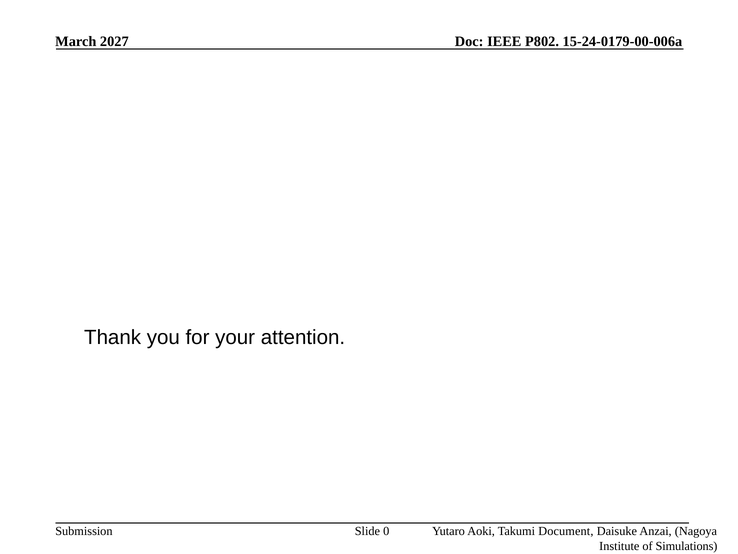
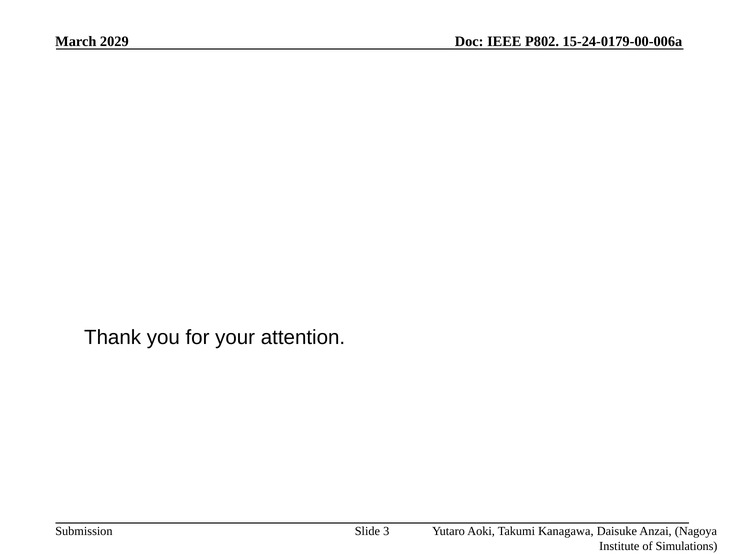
2027: 2027 -> 2029
0: 0 -> 3
Document: Document -> Kanagawa
